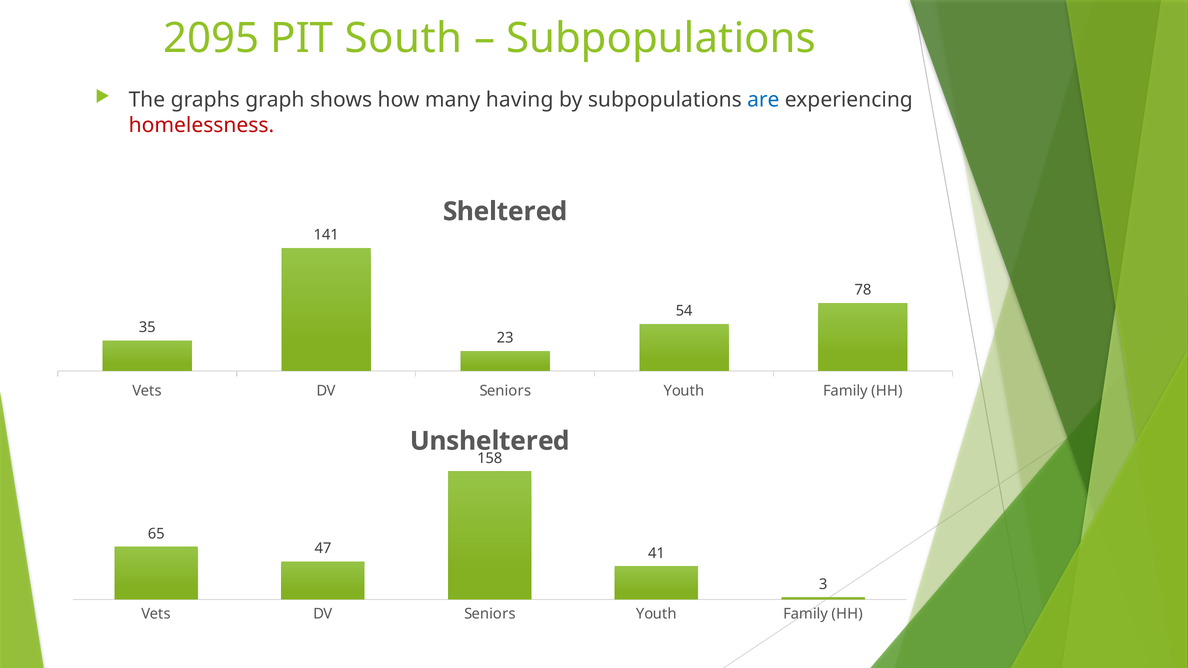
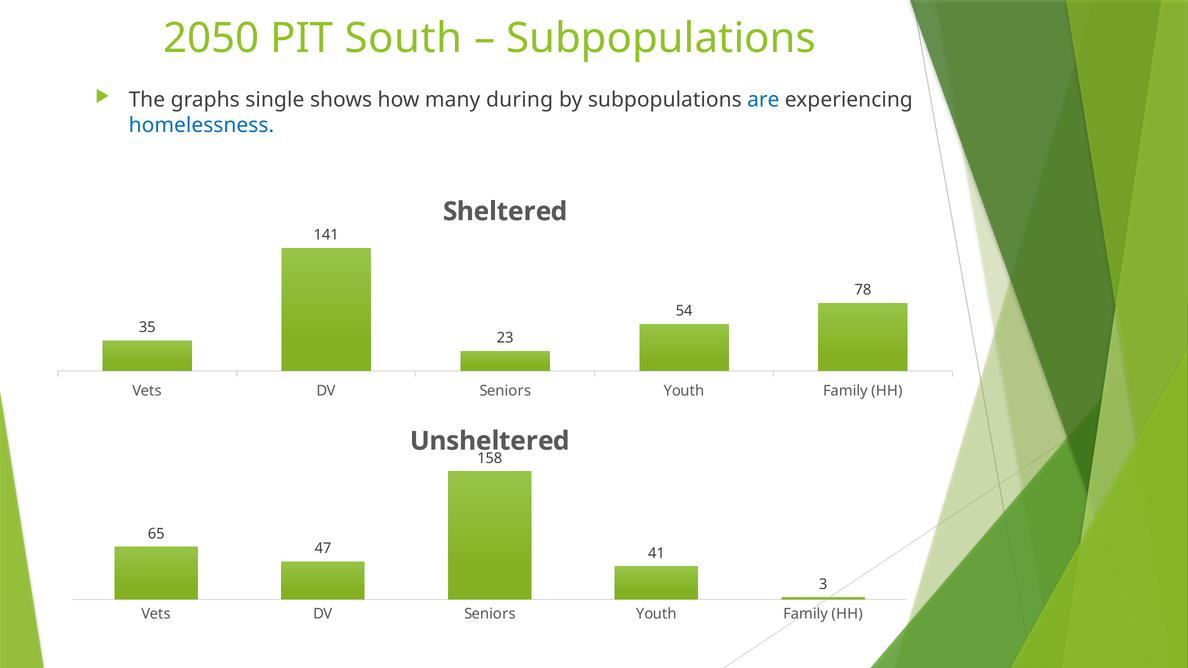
2095: 2095 -> 2050
graph: graph -> single
having: having -> during
homelessness colour: red -> blue
